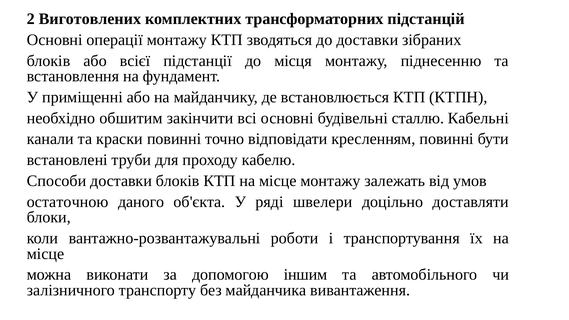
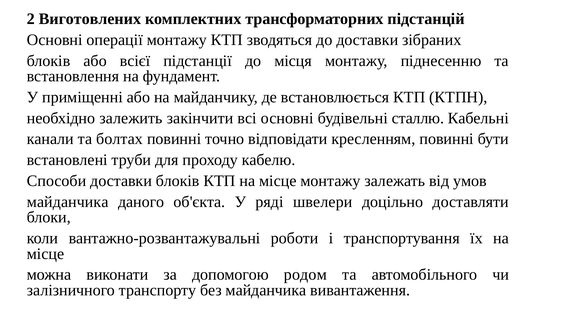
обшитим: обшитим -> залежить
краски: краски -> болтах
остаточною at (68, 202): остаточною -> майданчика
іншим: іншим -> родом
